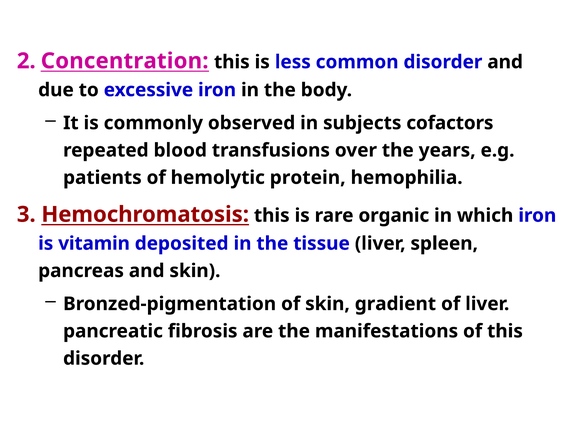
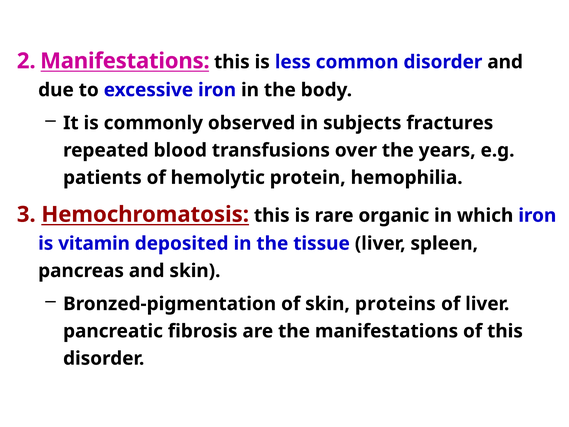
2 Concentration: Concentration -> Manifestations
cofactors: cofactors -> fractures
gradient: gradient -> proteins
